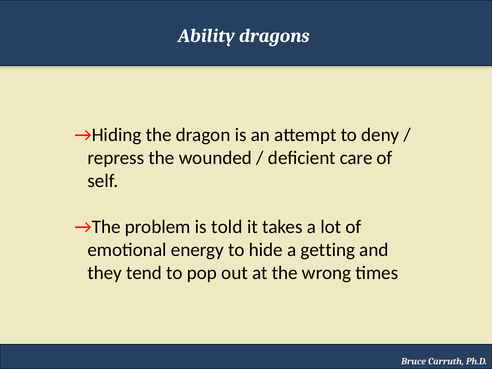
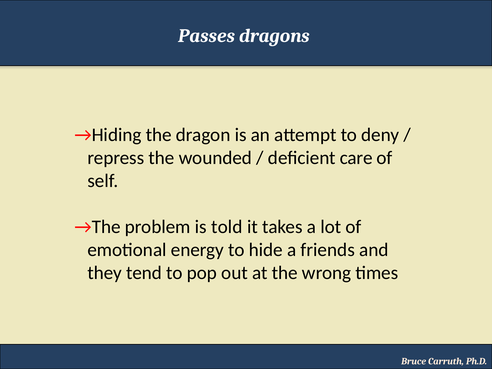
Ability: Ability -> Passes
getting: getting -> friends
